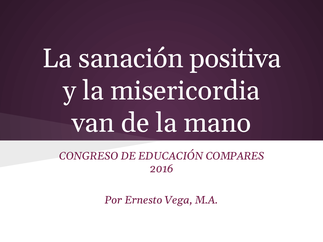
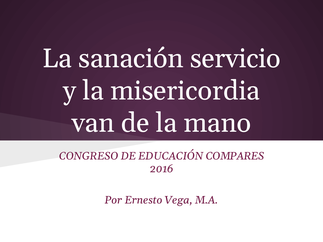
positiva: positiva -> servicio
